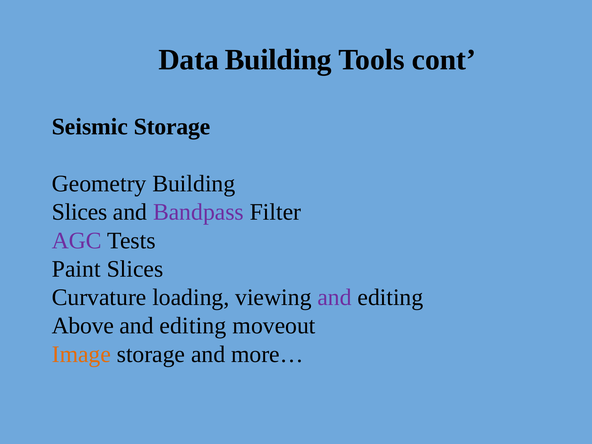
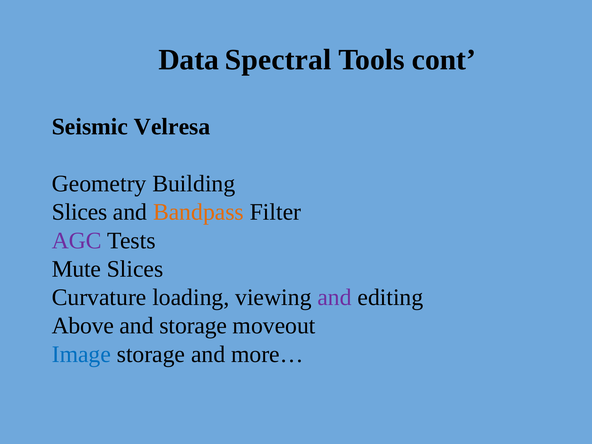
Data Building: Building -> Spectral
Seismic Storage: Storage -> Velresa
Bandpass colour: purple -> orange
Paint: Paint -> Mute
editing at (193, 326): editing -> storage
Image colour: orange -> blue
